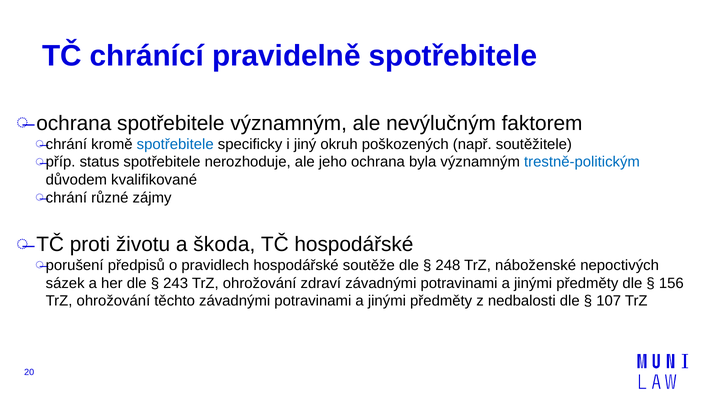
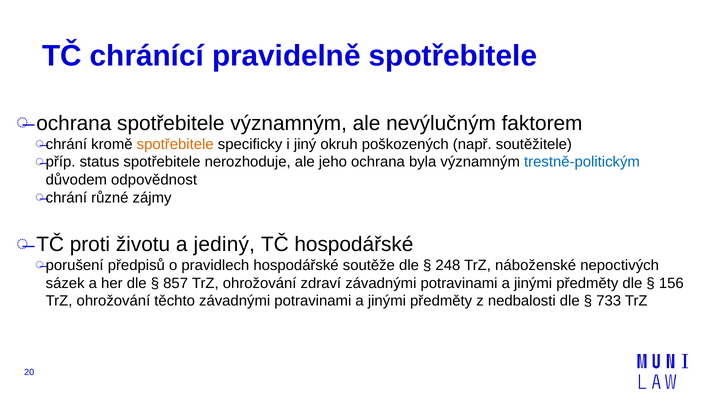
spotřebitele at (175, 144) colour: blue -> orange
kvalifikované: kvalifikované -> odpovědnost
škoda: škoda -> jediný
243: 243 -> 857
107: 107 -> 733
